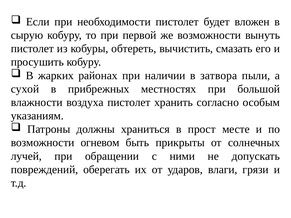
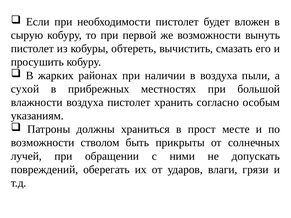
в затвора: затвора -> воздуха
огневом: огневом -> стволом
